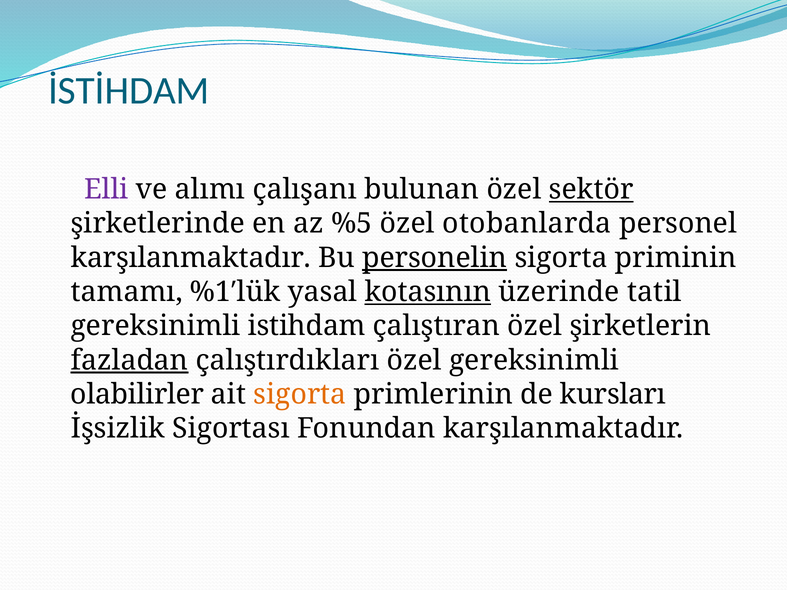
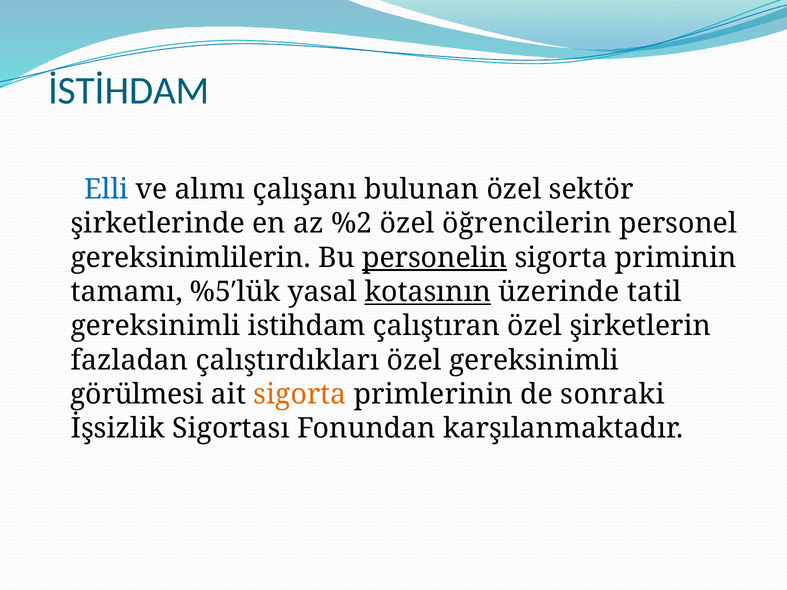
Elli colour: purple -> blue
sektör underline: present -> none
%5: %5 -> %2
otobanlarda: otobanlarda -> öğrencilerin
karşılanmaktadır at (191, 258): karşılanmaktadır -> gereksinimlilerin
%1′lük: %1′lük -> %5′lük
fazladan underline: present -> none
olabilirler: olabilirler -> görülmesi
kursları: kursları -> sonraki
